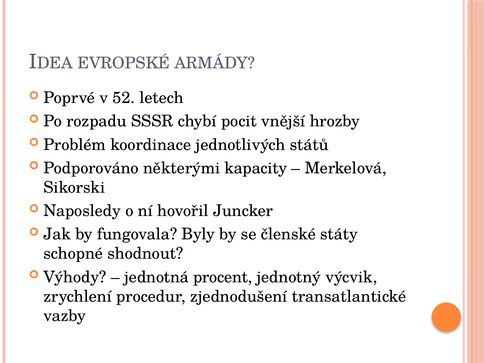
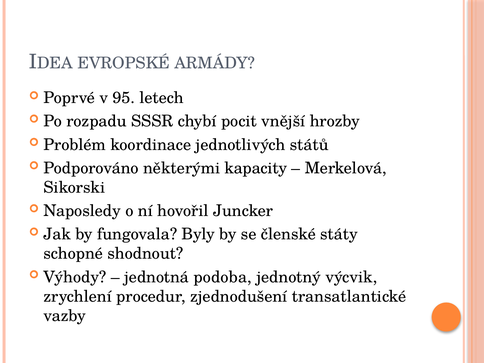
52: 52 -> 95
procent: procent -> podoba
